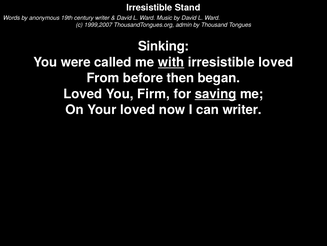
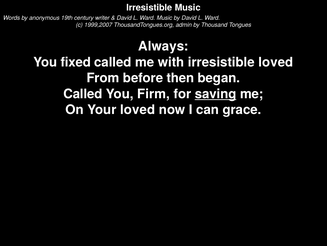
Irresistible Stand: Stand -> Music
Sinking: Sinking -> Always
were: were -> fixed
with underline: present -> none
Loved at (83, 94): Loved -> Called
can writer: writer -> grace
